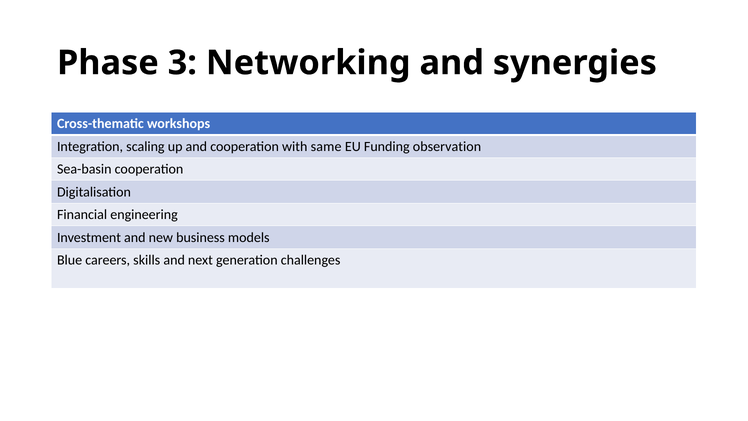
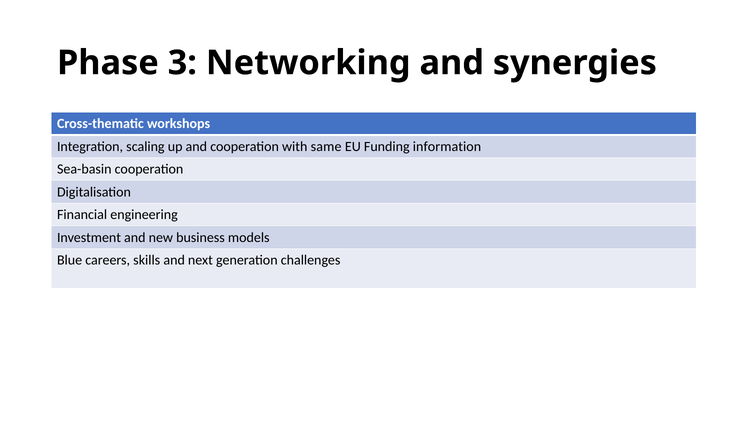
observation: observation -> information
